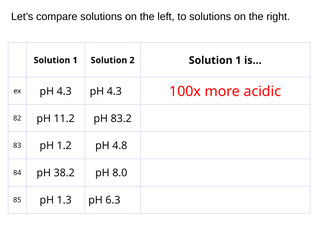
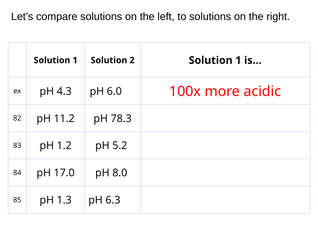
4.3 pH 4.3: 4.3 -> 6.0
83.2: 83.2 -> 78.3
4.8: 4.8 -> 5.2
38.2: 38.2 -> 17.0
